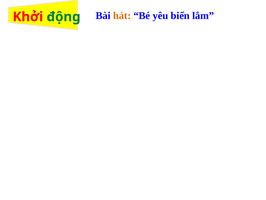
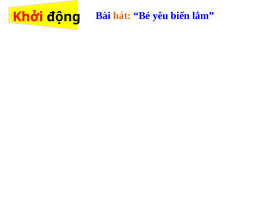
động colour: green -> black
